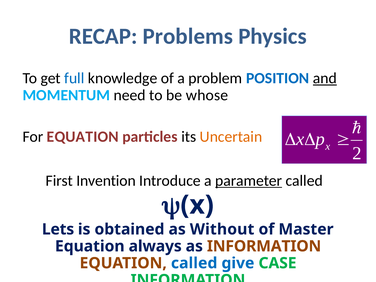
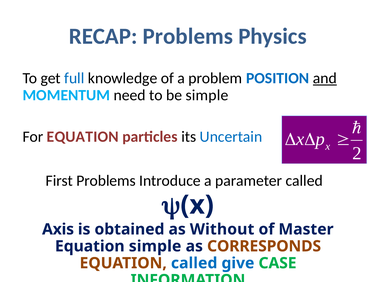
be whose: whose -> simple
Uncertain colour: orange -> blue
First Invention: Invention -> Problems
parameter underline: present -> none
Lets: Lets -> Axis
Equation always: always -> simple
as INFORMATION: INFORMATION -> CORRESPONDS
